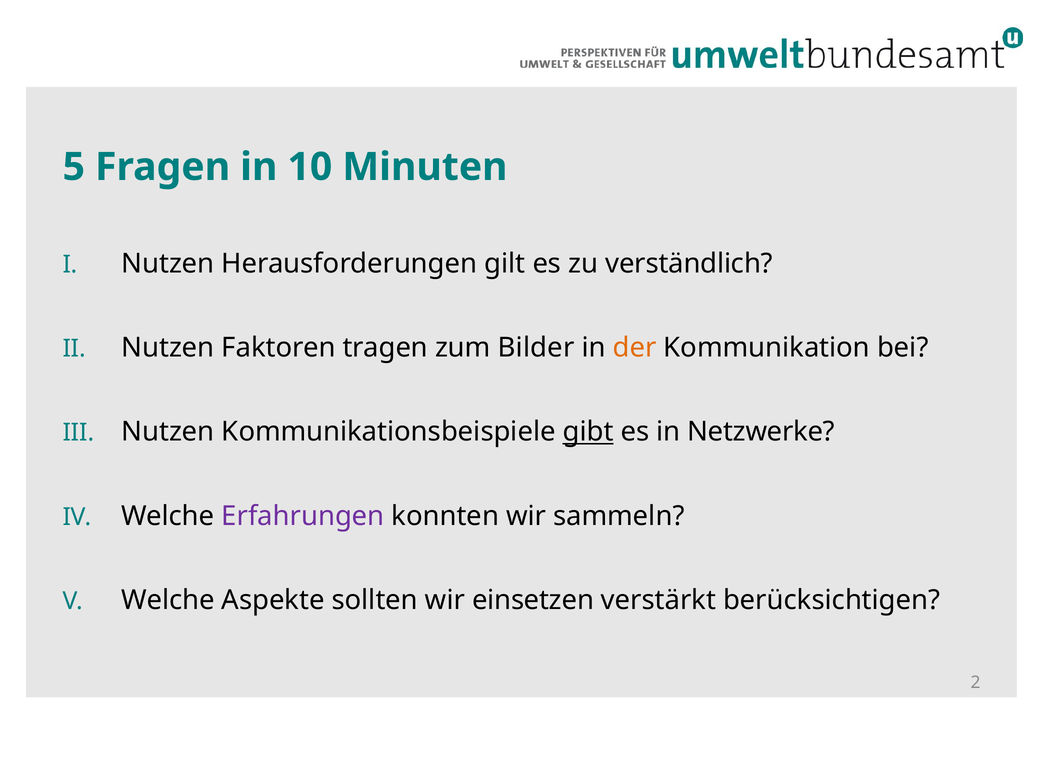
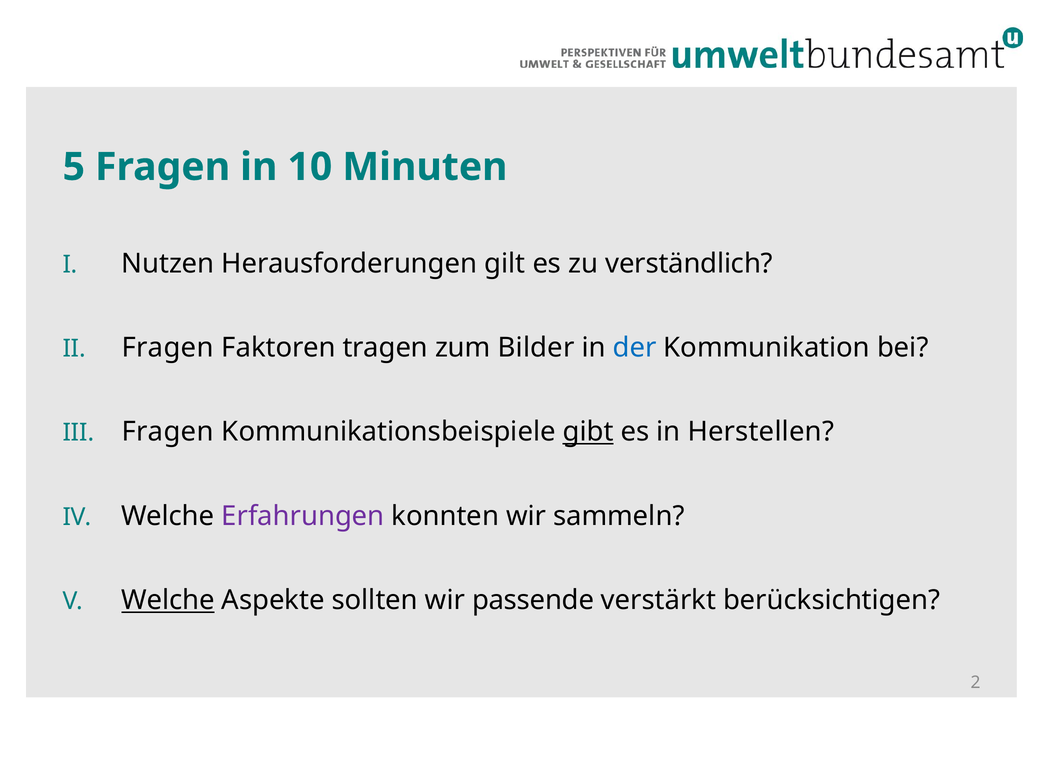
Nutzen at (168, 347): Nutzen -> Fragen
der colour: orange -> blue
Nutzen at (168, 431): Nutzen -> Fragen
Netzwerke: Netzwerke -> Herstellen
Welche at (168, 600) underline: none -> present
einsetzen: einsetzen -> passende
